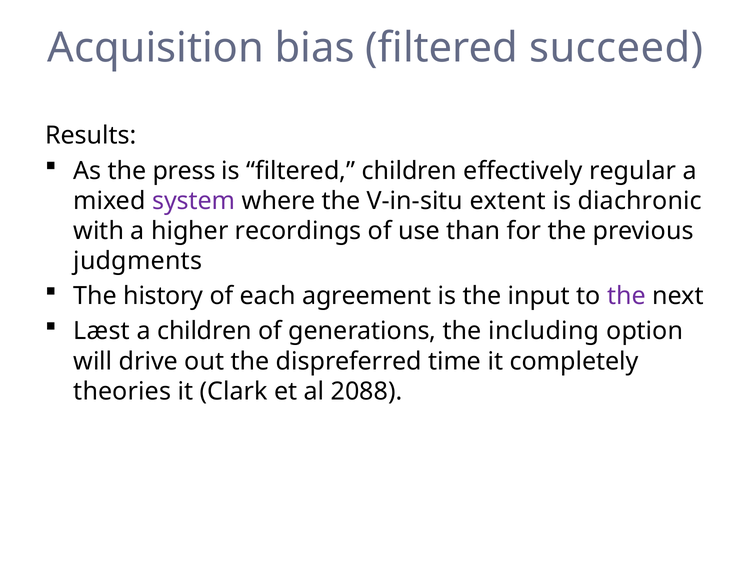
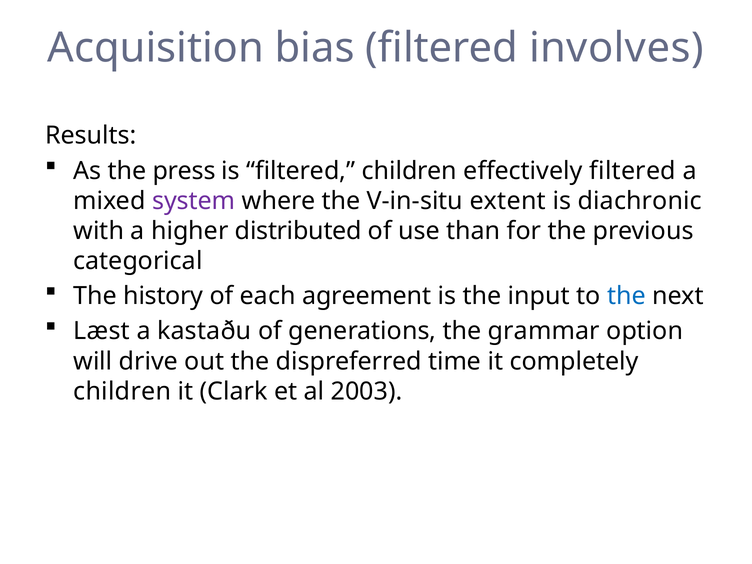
succeed: succeed -> involves
effectively regular: regular -> filtered
recordings: recordings -> distributed
judgments: judgments -> categorical
the at (626, 296) colour: purple -> blue
a children: children -> kastaðu
including: including -> grammar
theories at (122, 391): theories -> children
2088: 2088 -> 2003
